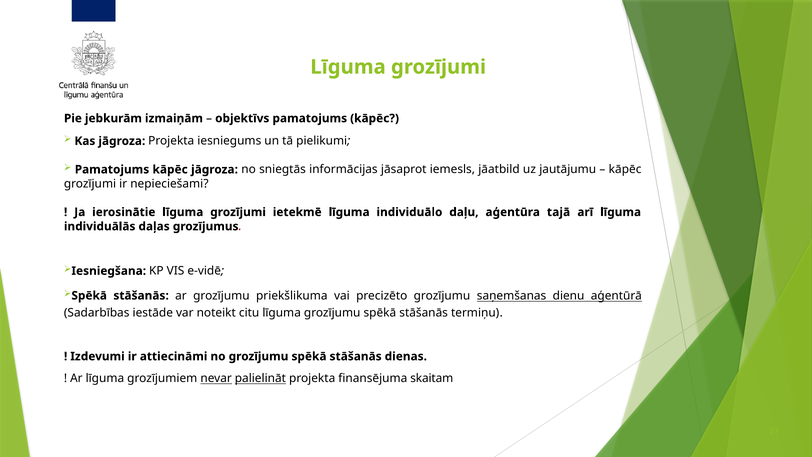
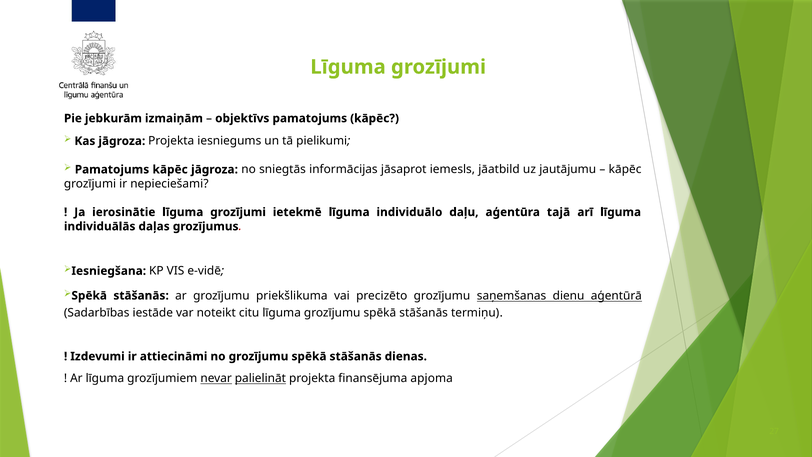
skaitam: skaitam -> apjoma
